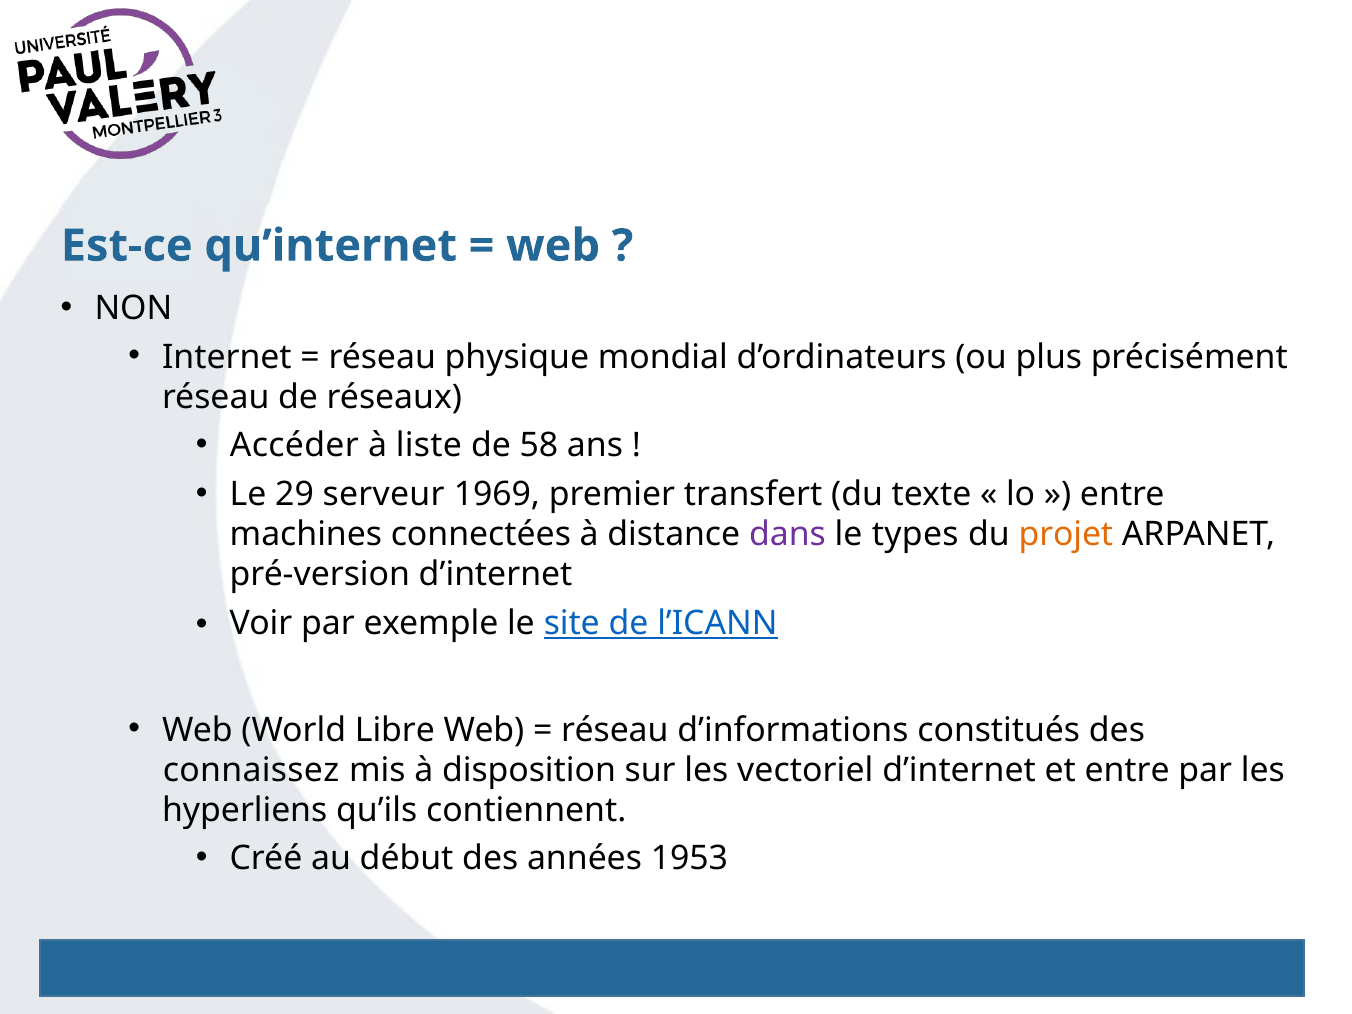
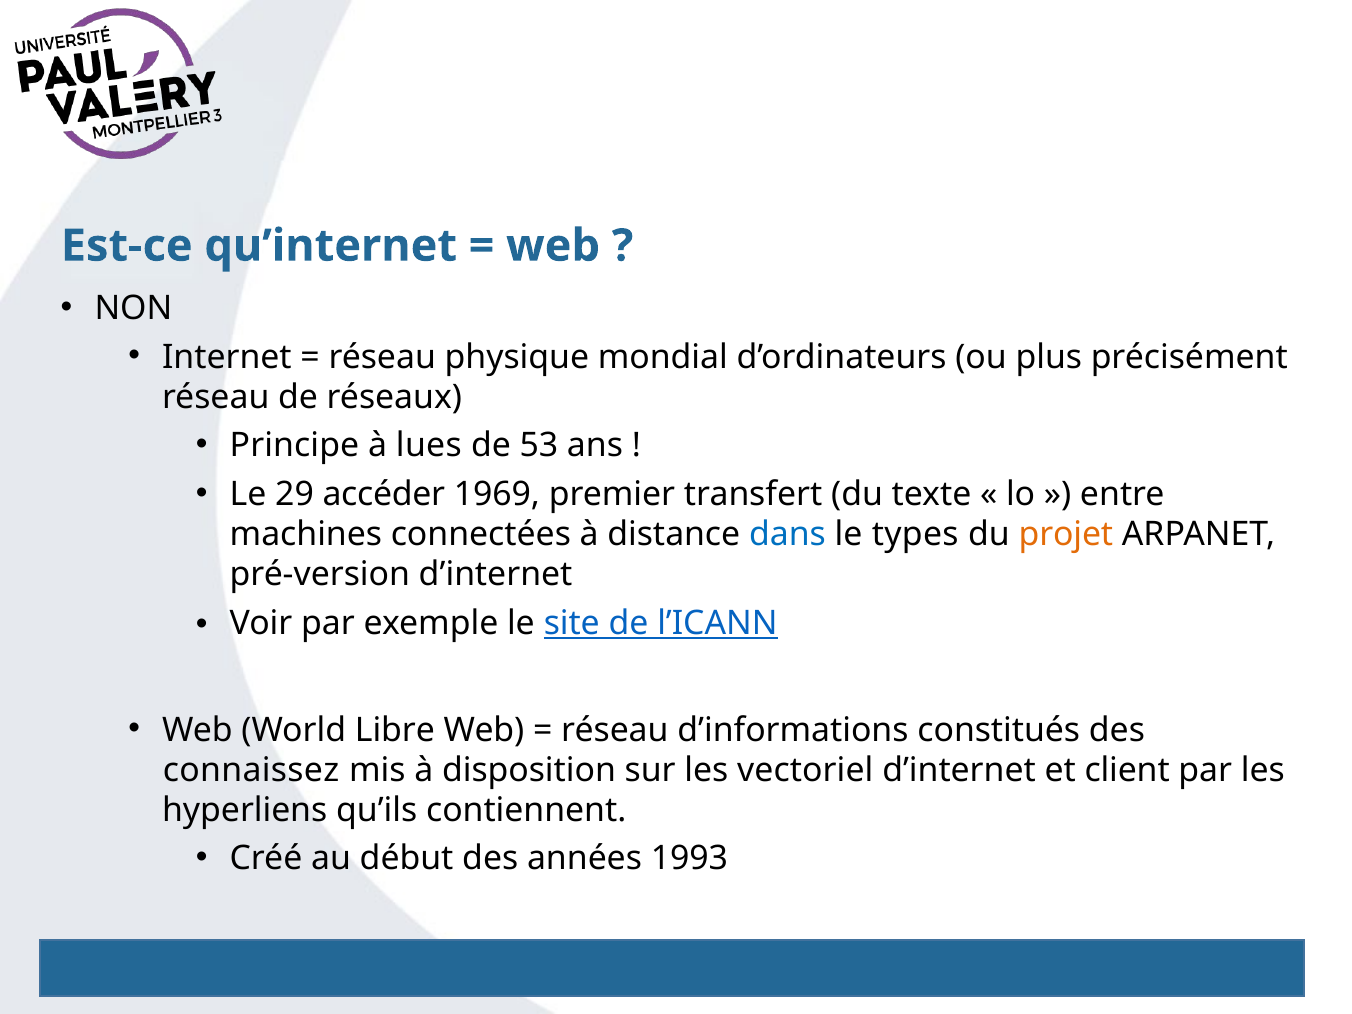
Accéder: Accéder -> Principe
liste: liste -> lues
58: 58 -> 53
serveur: serveur -> accéder
dans colour: purple -> blue
et entre: entre -> client
1953: 1953 -> 1993
